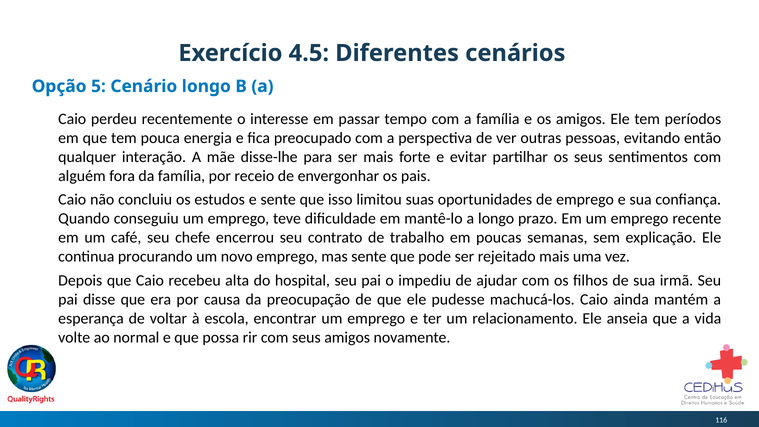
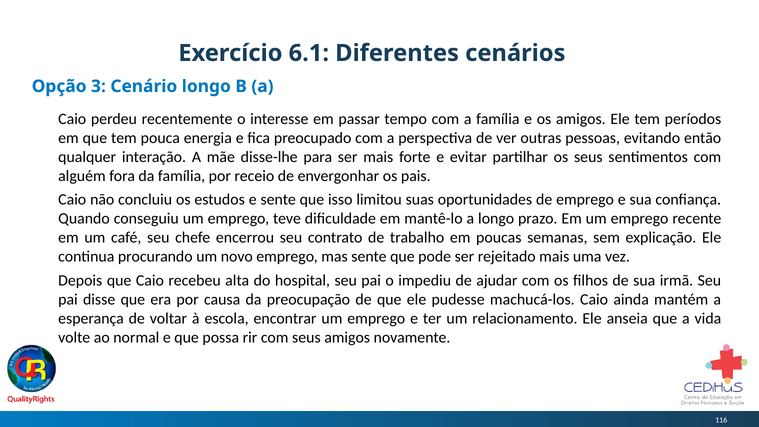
4.5: 4.5 -> 6.1
5: 5 -> 3
